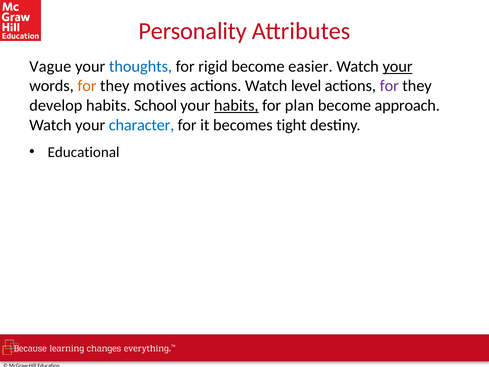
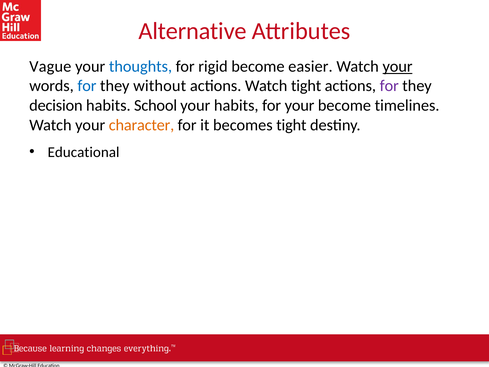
Personality: Personality -> Alternative
for at (87, 86) colour: orange -> blue
motives: motives -> without
Watch level: level -> tight
develop: develop -> decision
habits at (236, 105) underline: present -> none
for plan: plan -> your
approach: approach -> timelines
character colour: blue -> orange
